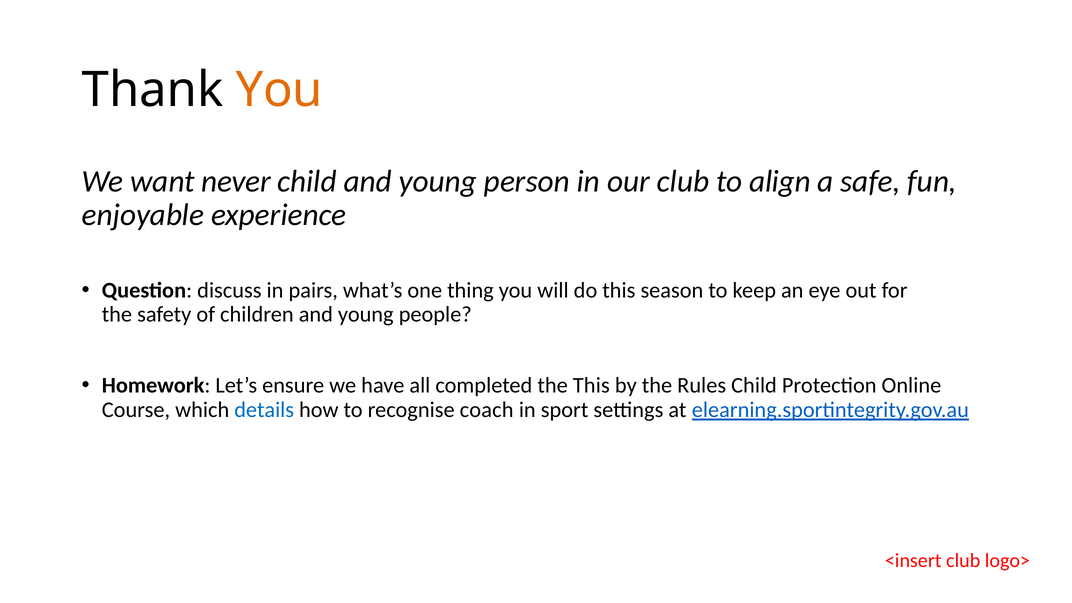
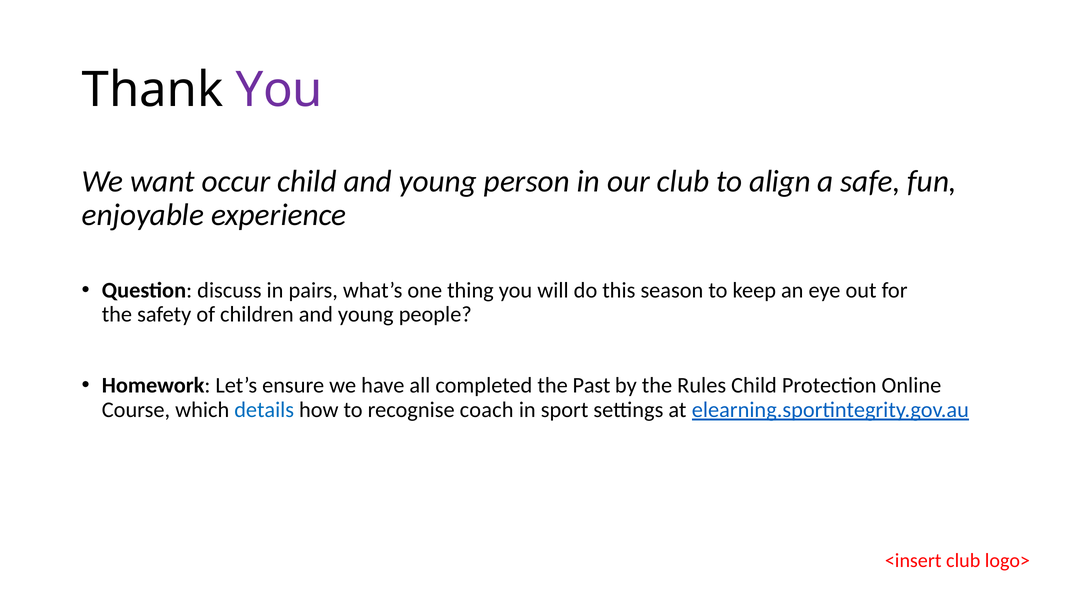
You at (279, 90) colour: orange -> purple
never: never -> occur
the This: This -> Past
